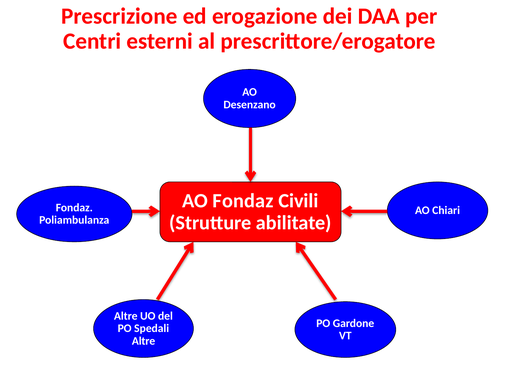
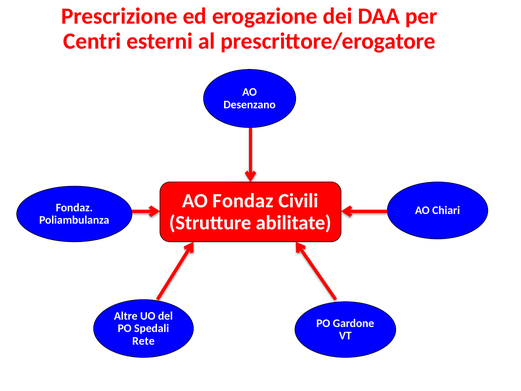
Altre at (144, 341): Altre -> Rete
